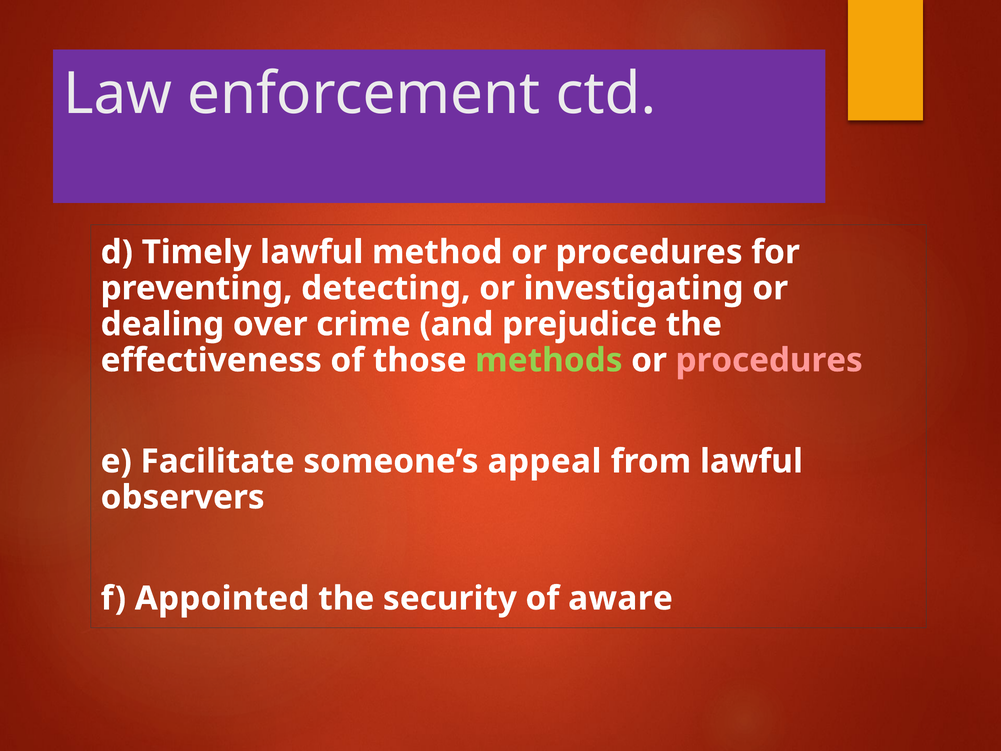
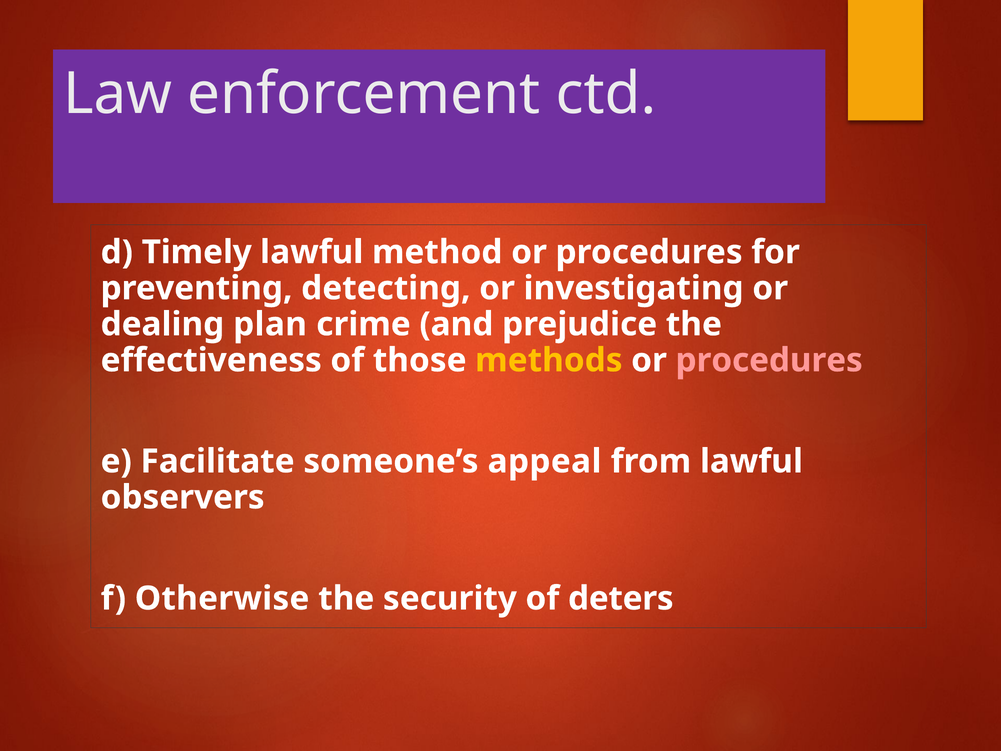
over: over -> plan
methods colour: light green -> yellow
Appointed: Appointed -> Otherwise
aware: aware -> deters
